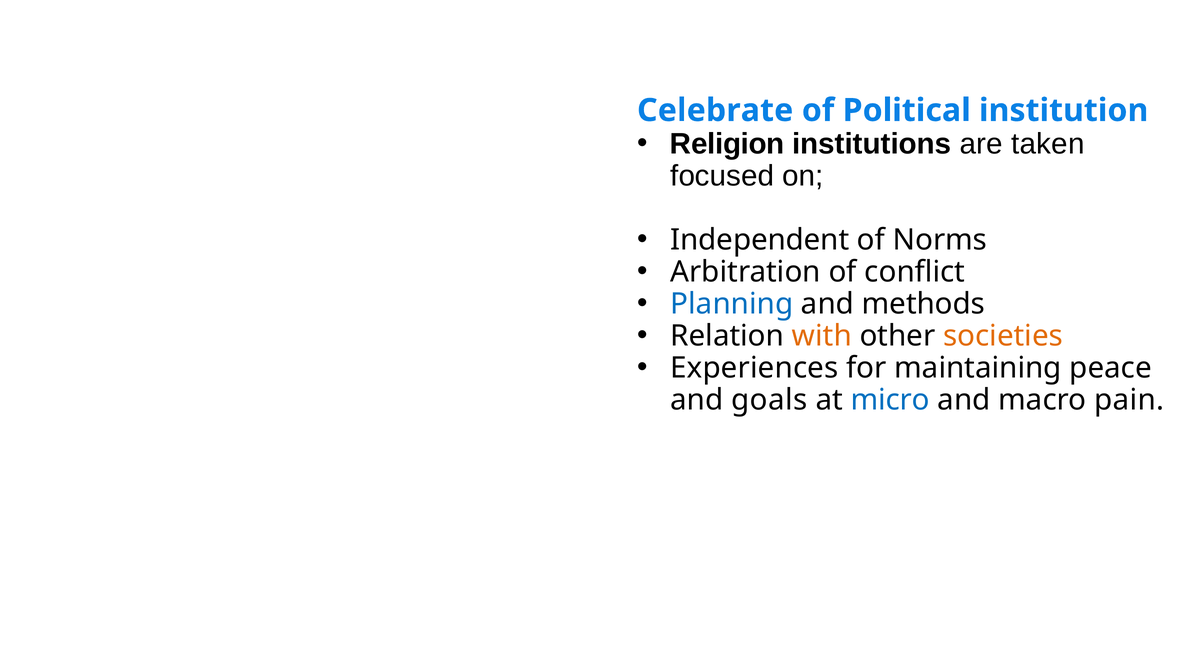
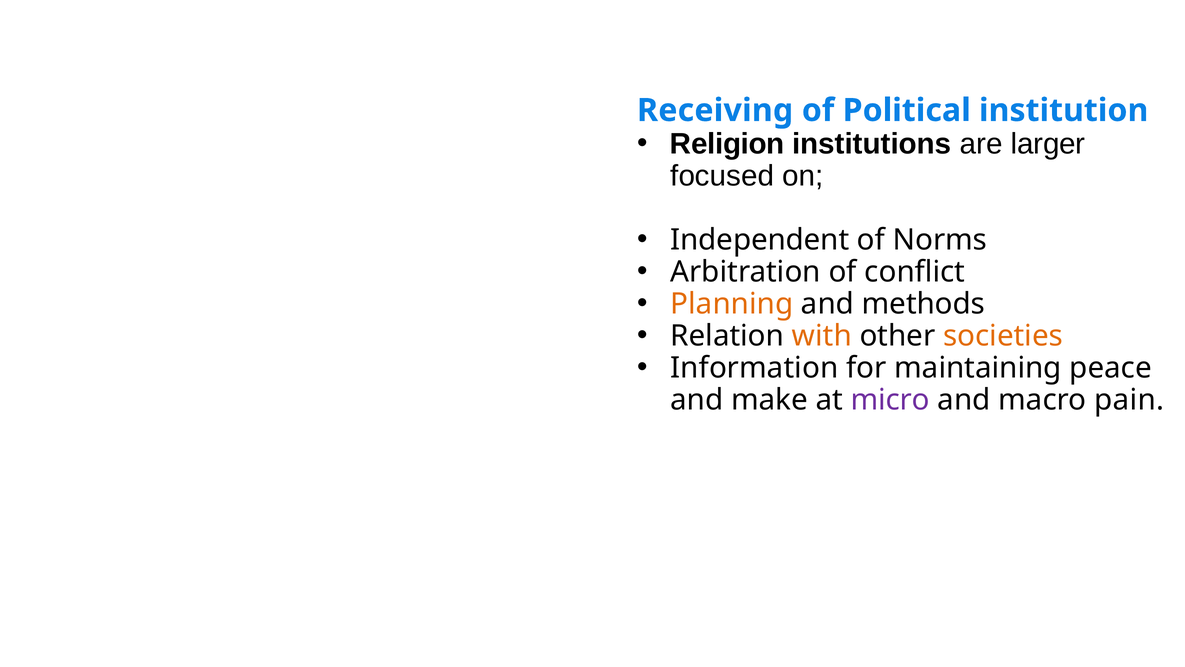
Celebrate: Celebrate -> Receiving
taken: taken -> larger
Planning colour: blue -> orange
Experiences: Experiences -> Information
goals: goals -> make
micro colour: blue -> purple
